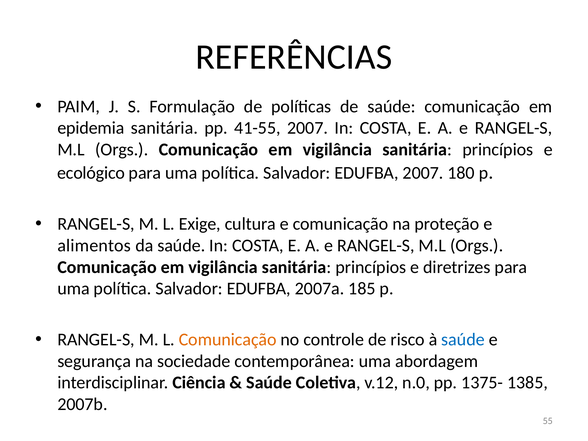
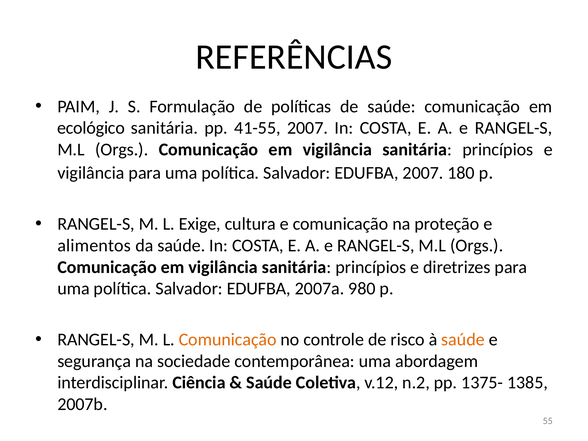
epidemia: epidemia -> ecológico
ecológico at (91, 173): ecológico -> vigilância
185: 185 -> 980
saúde at (463, 340) colour: blue -> orange
n.0: n.0 -> n.2
